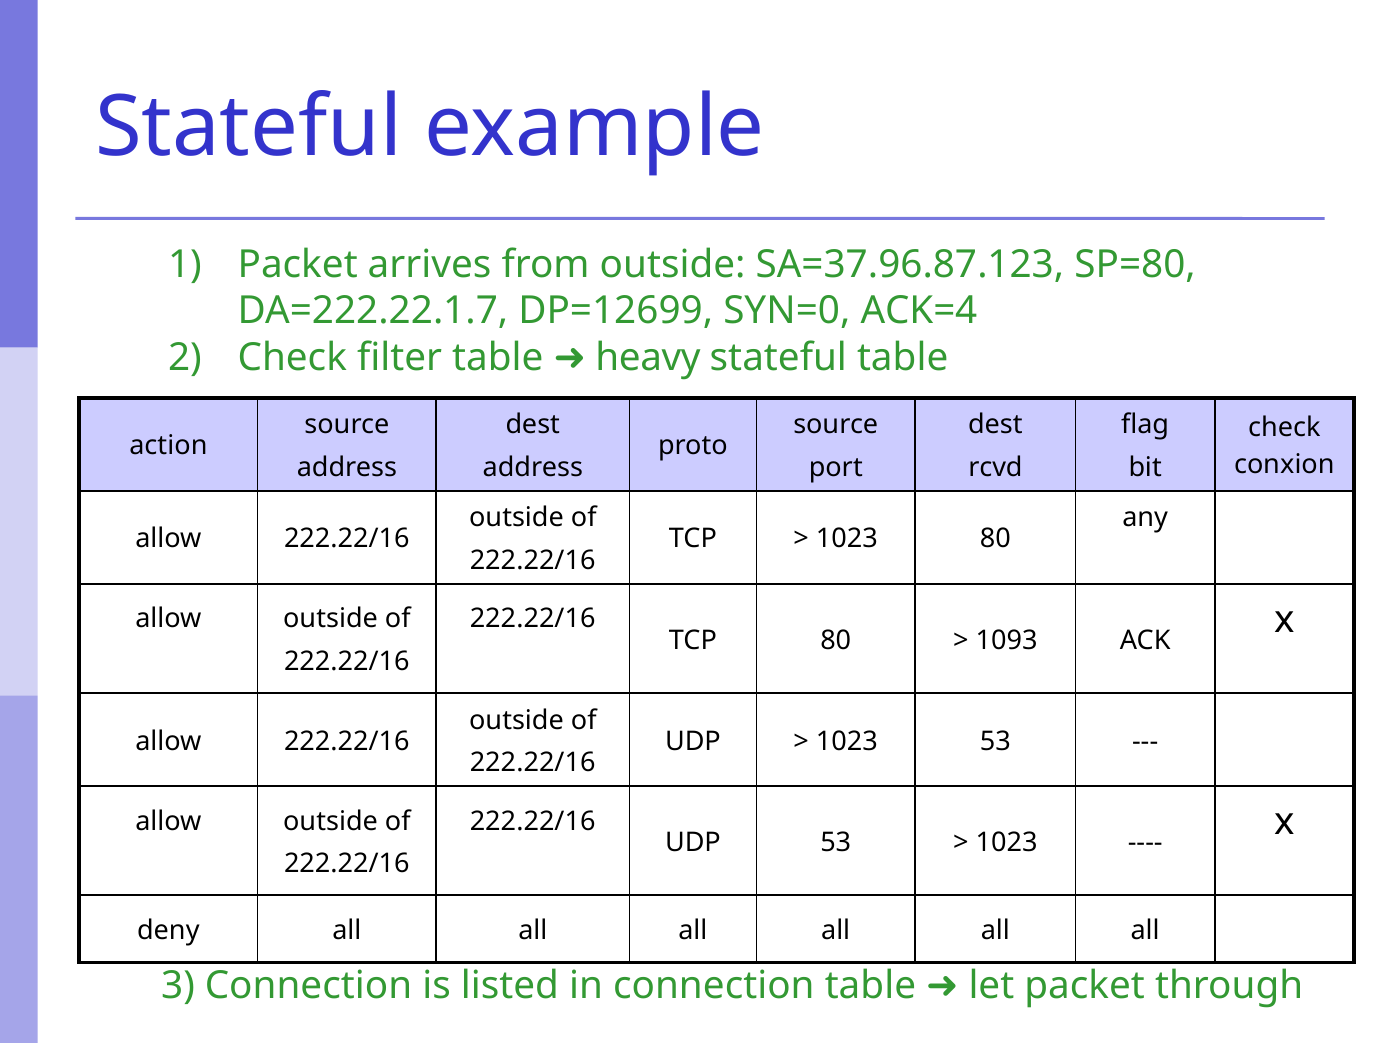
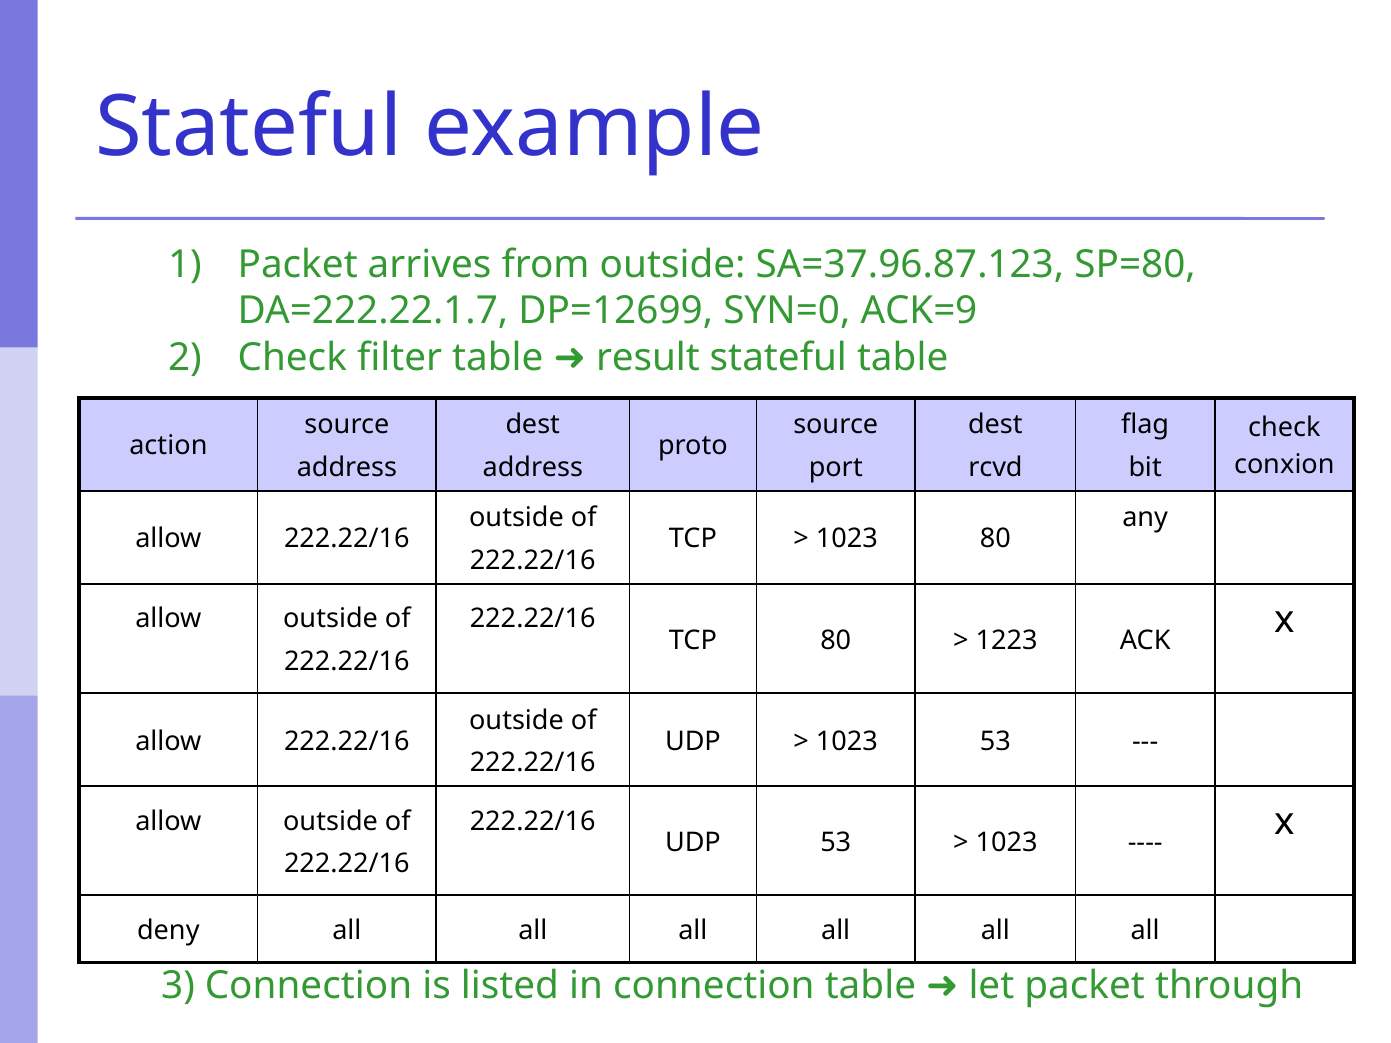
ACK=4: ACK=4 -> ACK=9
heavy: heavy -> result
1093: 1093 -> 1223
